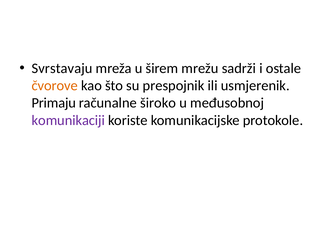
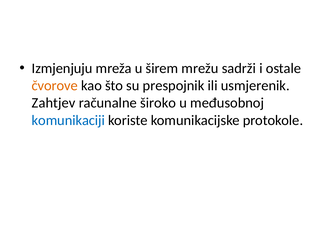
Svrstavaju: Svrstavaju -> Izmjenjuju
Primaju: Primaju -> Zahtjev
komunikaciji colour: purple -> blue
